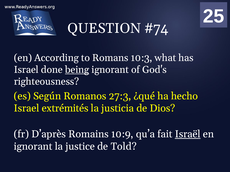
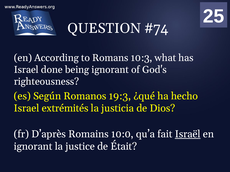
being underline: present -> none
27:3: 27:3 -> 19:3
10:9: 10:9 -> 10:0
Told: Told -> Était
